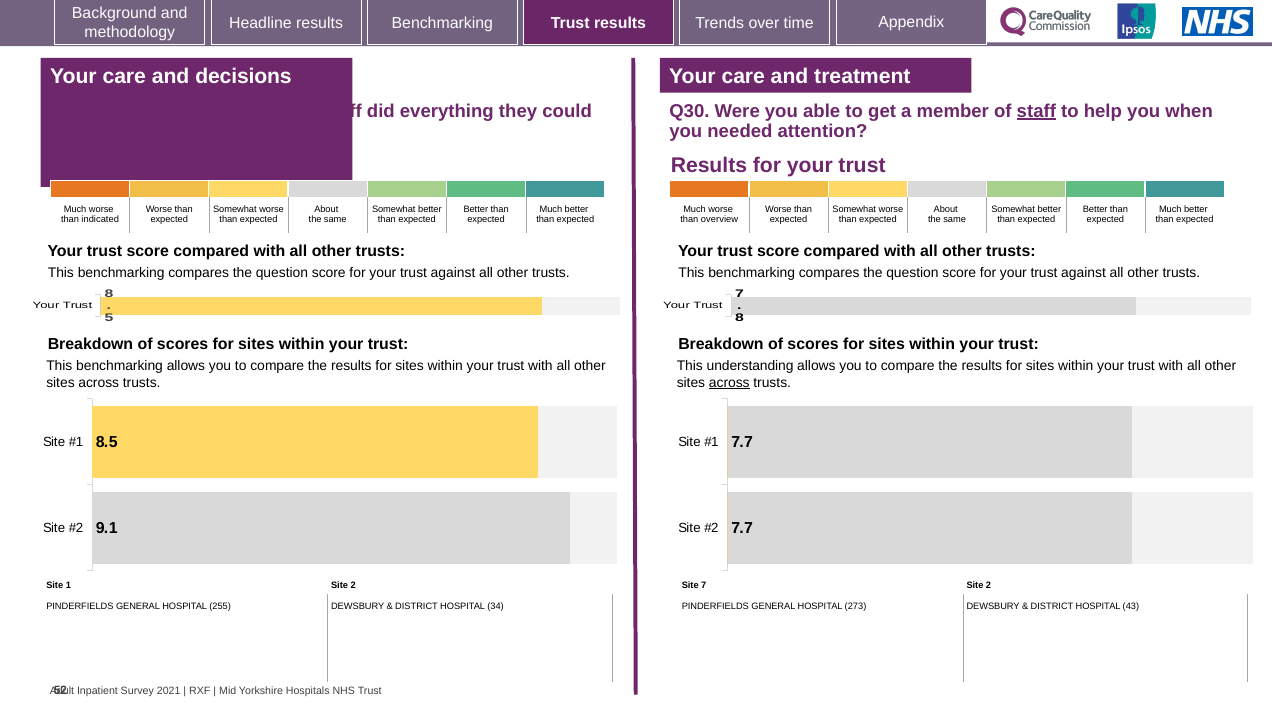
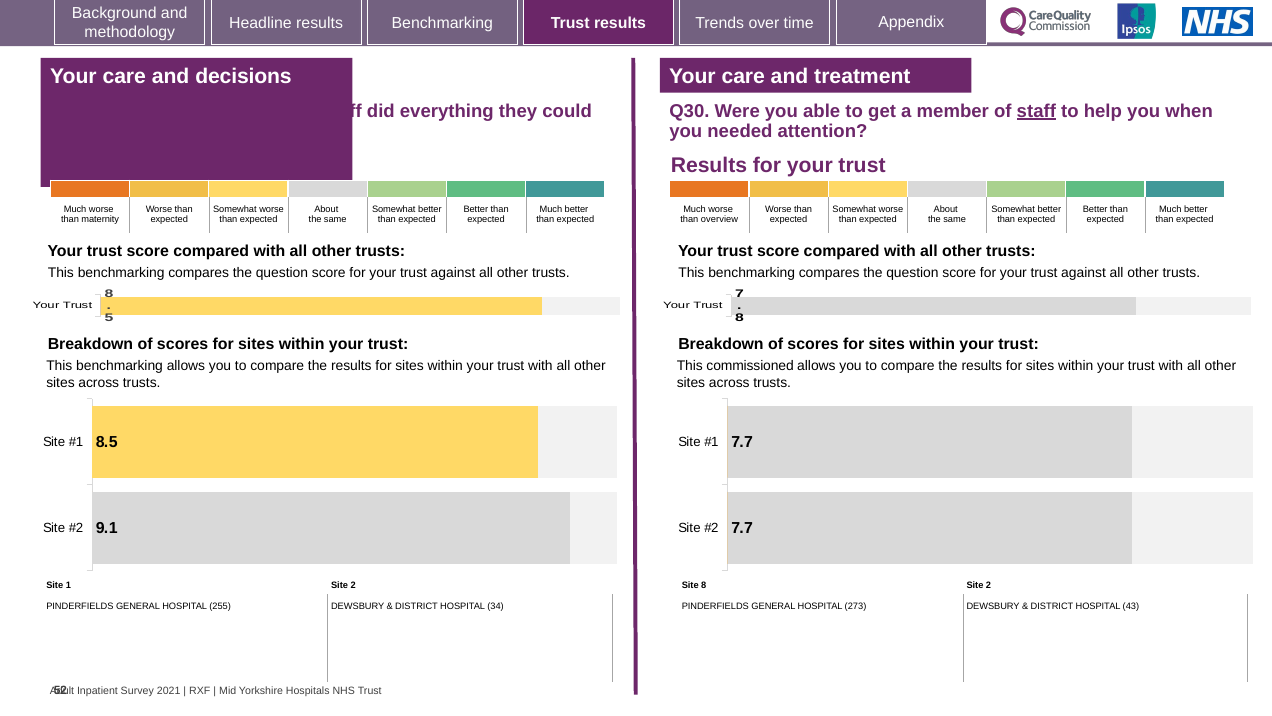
indicated: indicated -> maternity
understanding: understanding -> commissioned
across at (729, 382) underline: present -> none
Site 7: 7 -> 8
